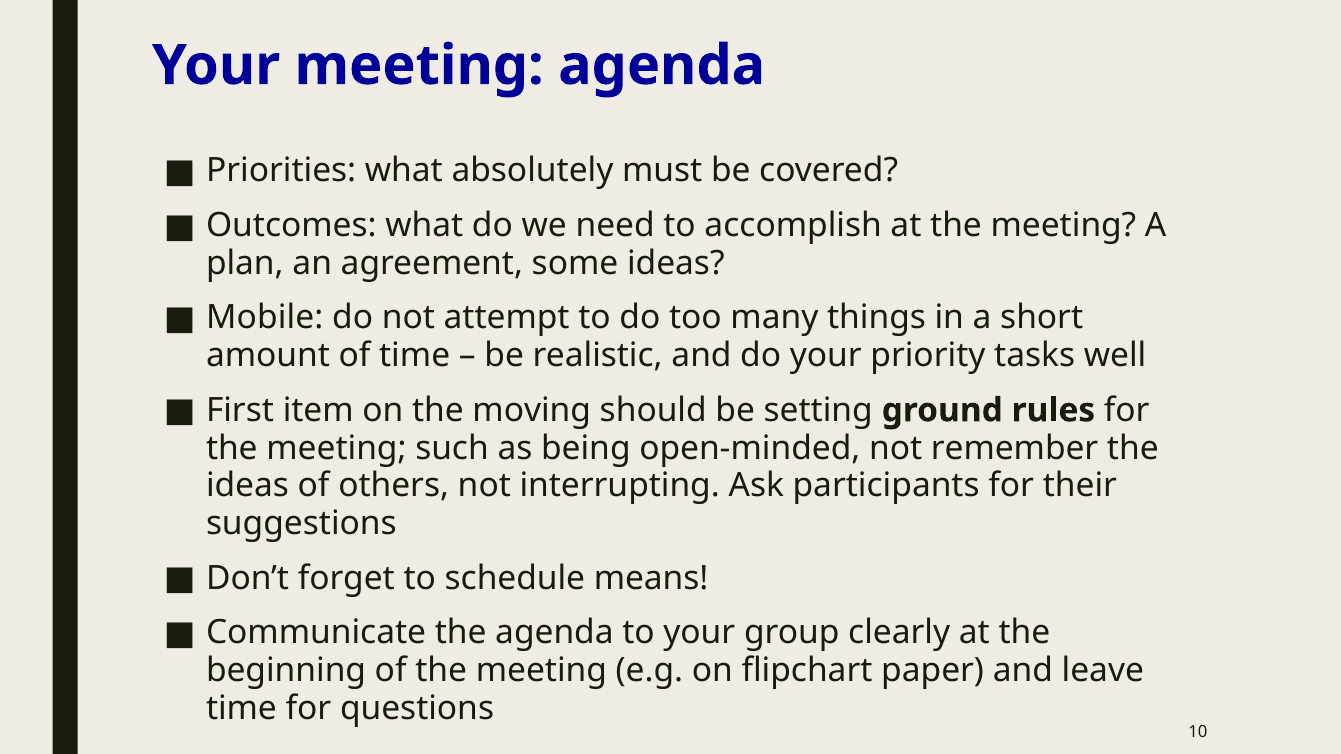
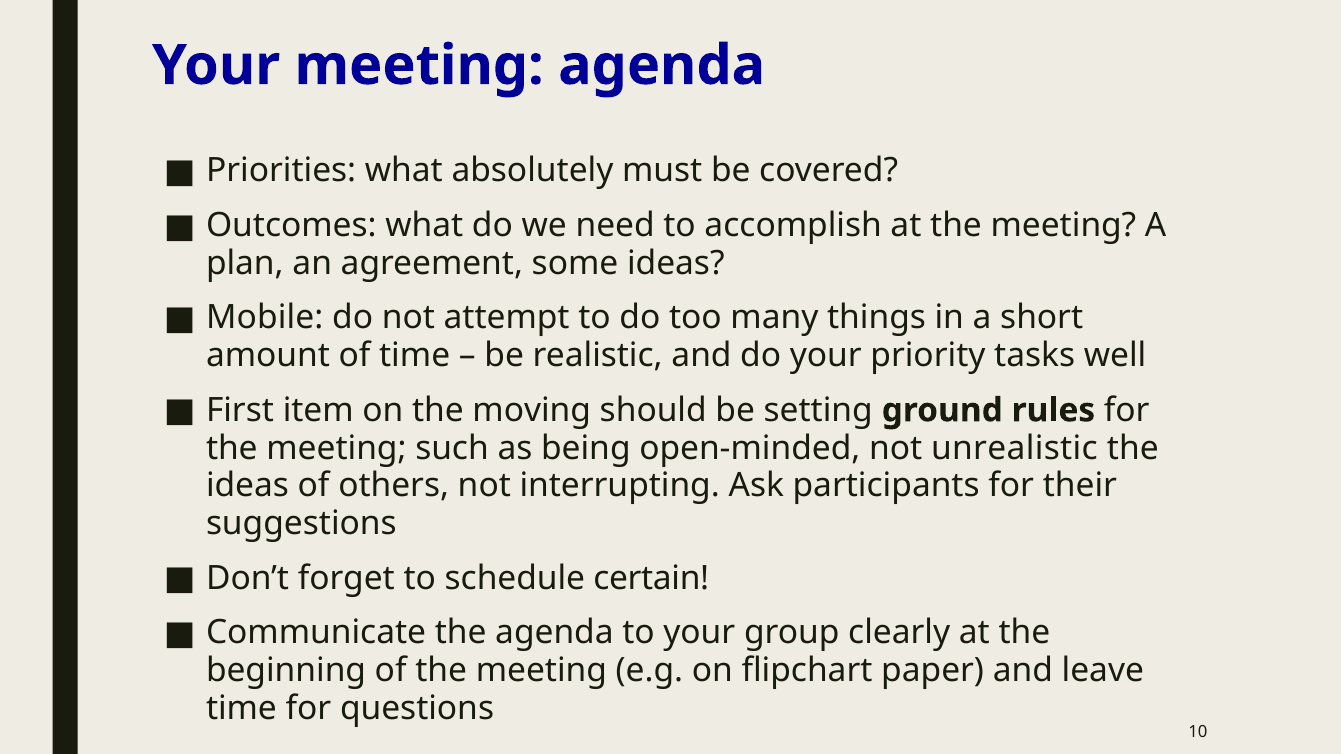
remember: remember -> unrealistic
means: means -> certain
